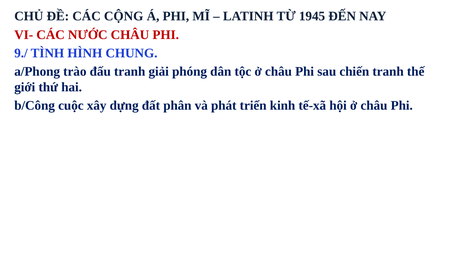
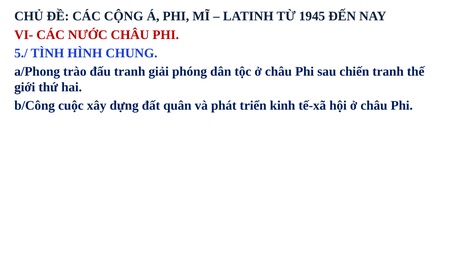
9./: 9./ -> 5./
phân: phân -> quân
